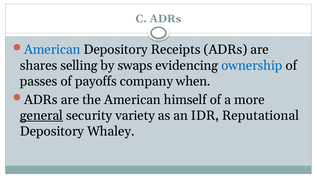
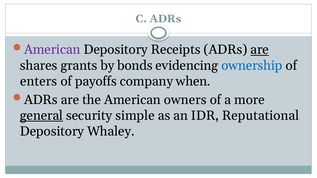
American at (52, 50) colour: blue -> purple
are at (260, 50) underline: none -> present
selling: selling -> grants
swaps: swaps -> bonds
passes: passes -> enters
himself: himself -> owners
variety: variety -> simple
